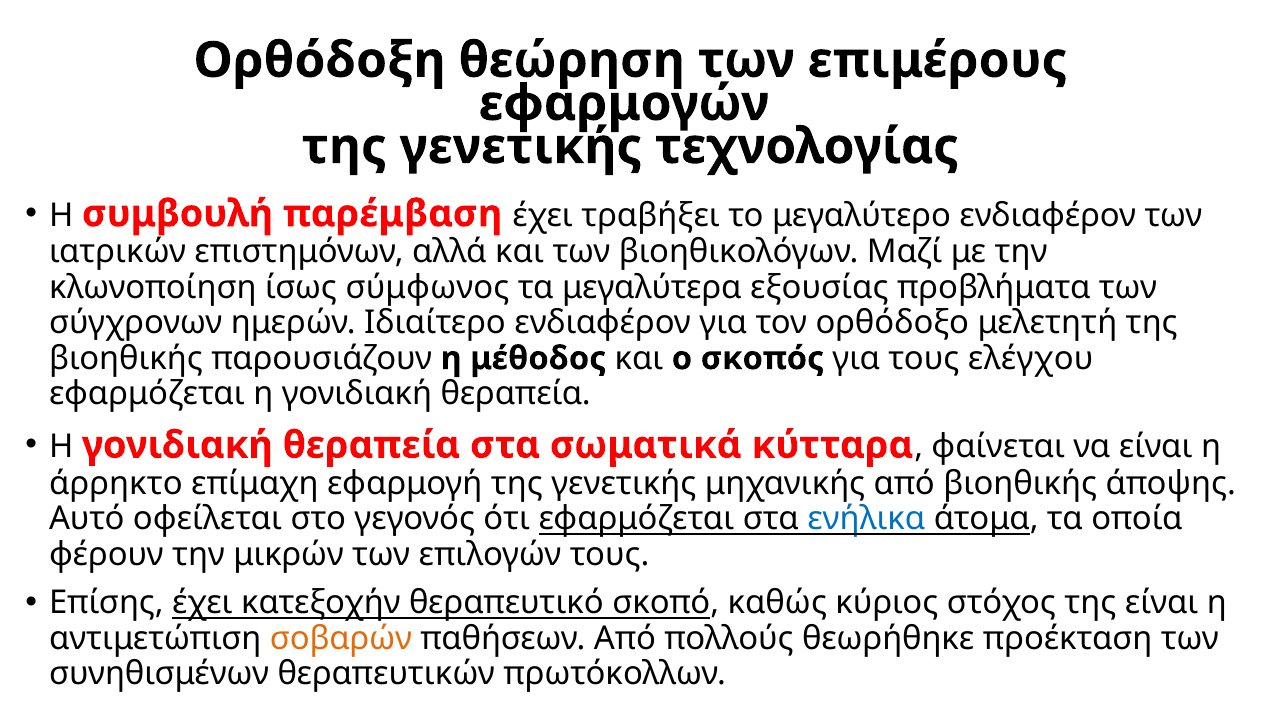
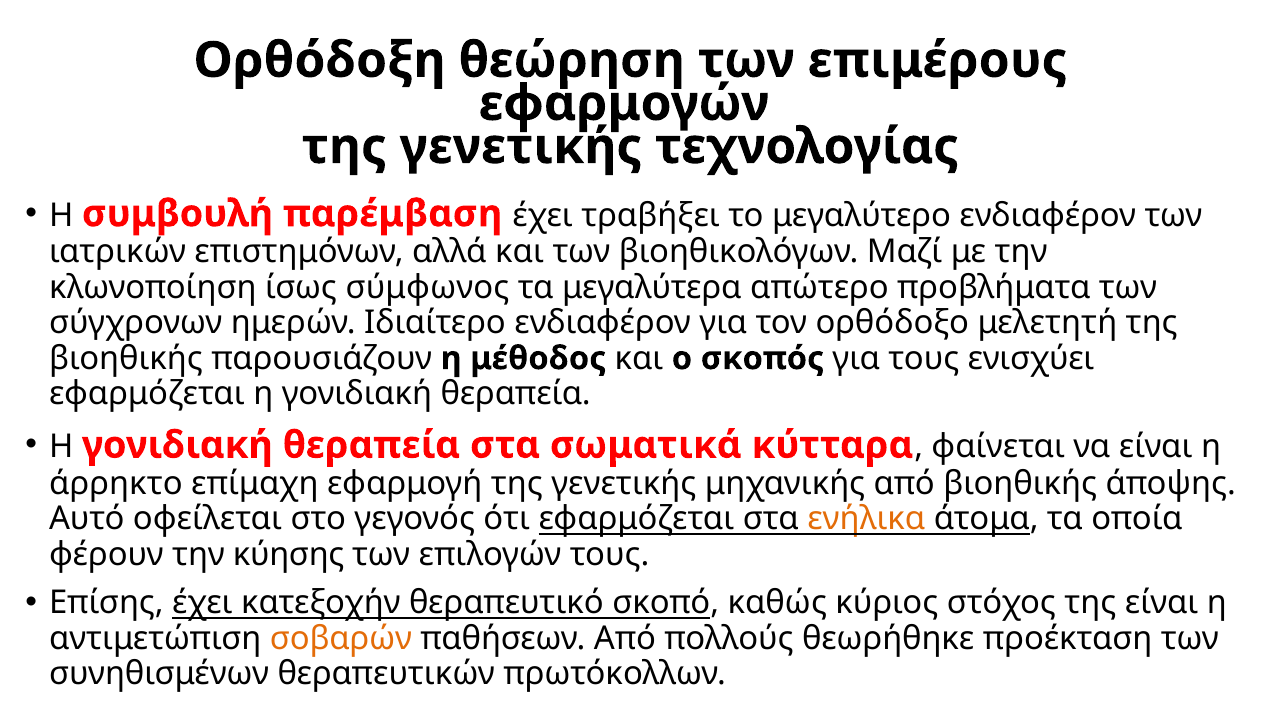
εξουσίας: εξουσίας -> απώτερο
ελέγχου: ελέγχου -> ενισχύει
ενήλικα colour: blue -> orange
μικρών: μικρών -> κύησης
